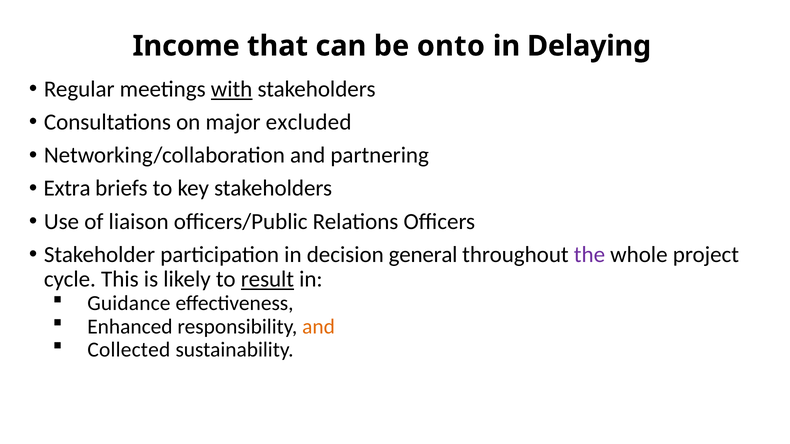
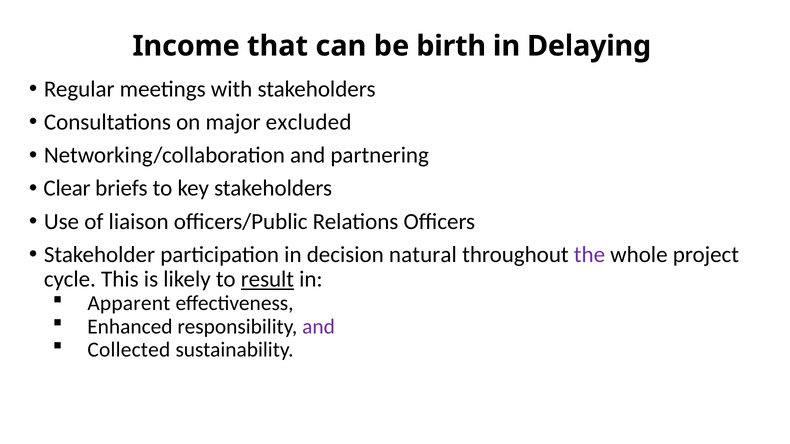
onto: onto -> birth
with underline: present -> none
Extra: Extra -> Clear
general: general -> natural
Guidance: Guidance -> Apparent
and at (318, 327) colour: orange -> purple
